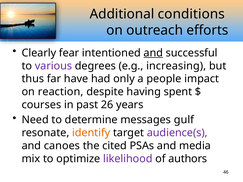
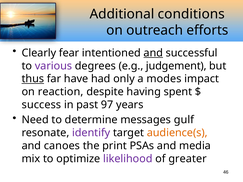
increasing: increasing -> judgement
thus underline: none -> present
people: people -> modes
courses: courses -> success
26: 26 -> 97
identify colour: orange -> purple
audience(s colour: purple -> orange
cited: cited -> print
authors: authors -> greater
